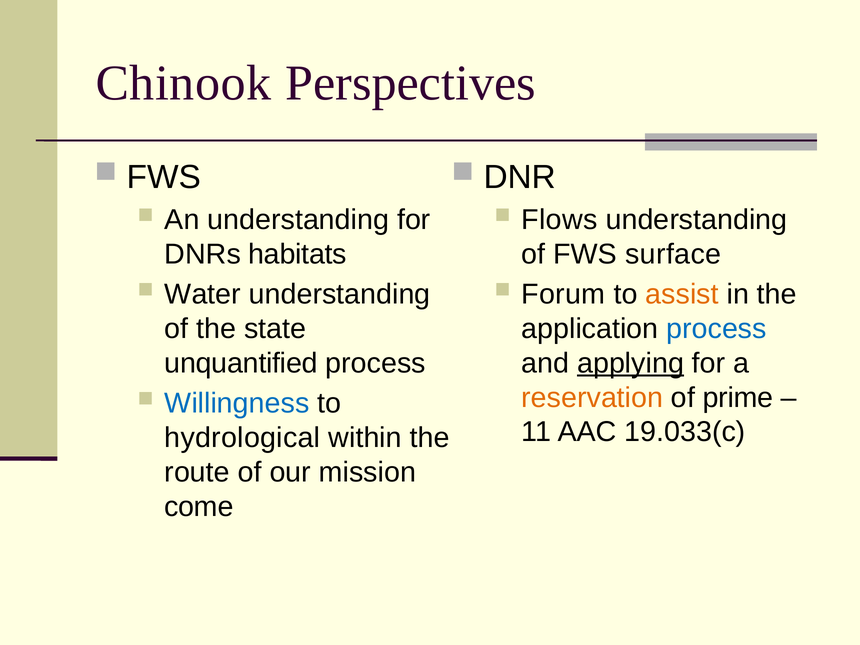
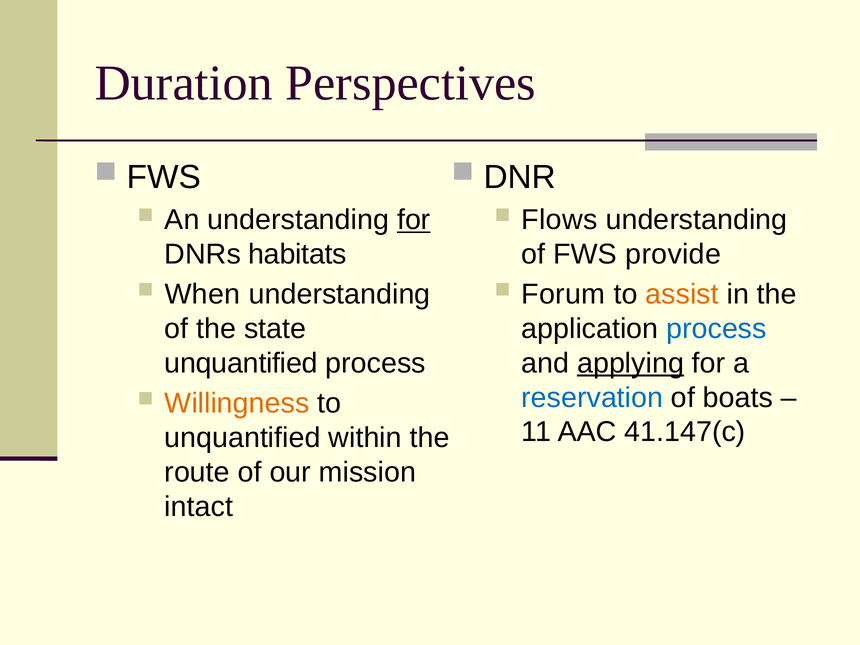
Chinook: Chinook -> Duration
for at (414, 220) underline: none -> present
surface: surface -> provide
Water: Water -> When
reservation colour: orange -> blue
prime: prime -> boats
Willingness colour: blue -> orange
19.033(c: 19.033(c -> 41.147(c
hydrological at (242, 438): hydrological -> unquantified
come: come -> intact
